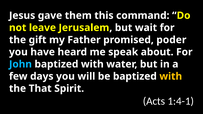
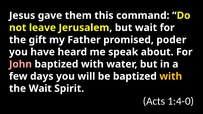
John colour: light blue -> pink
the That: That -> Wait
1:4-1: 1:4-1 -> 1:4-0
